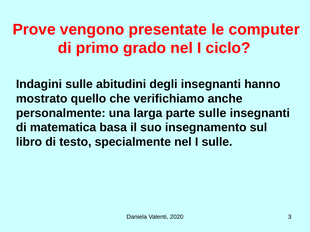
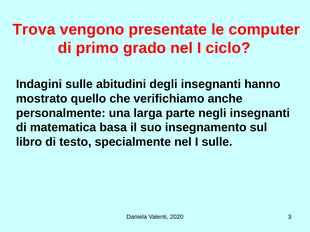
Prove: Prove -> Trova
parte sulle: sulle -> negli
